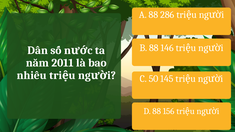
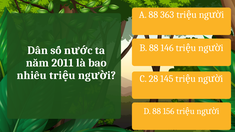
286: 286 -> 363
50: 50 -> 28
